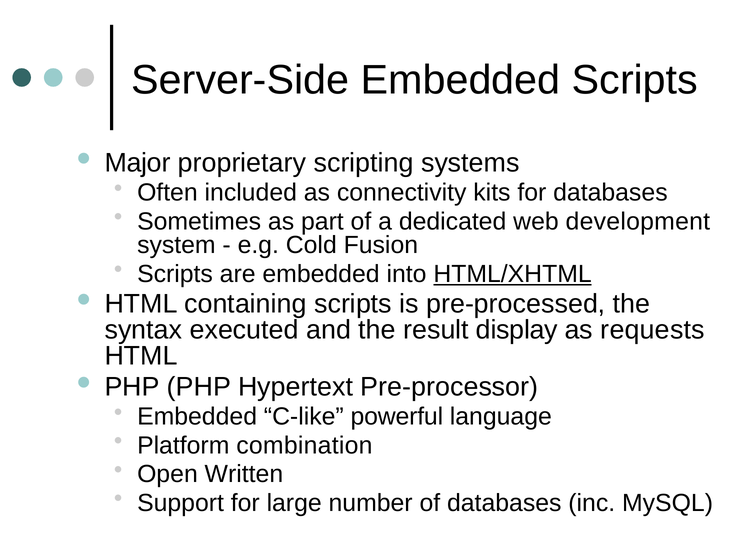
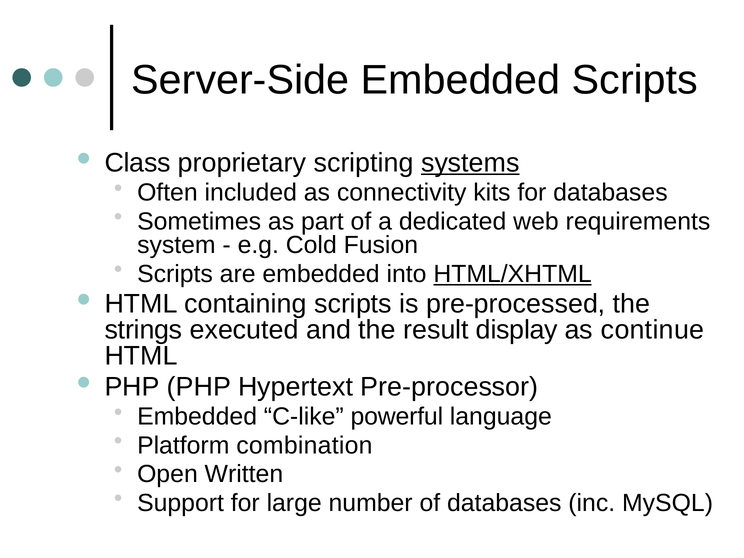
Major: Major -> Class
systems underline: none -> present
development: development -> requirements
syntax: syntax -> strings
requests: requests -> continue
